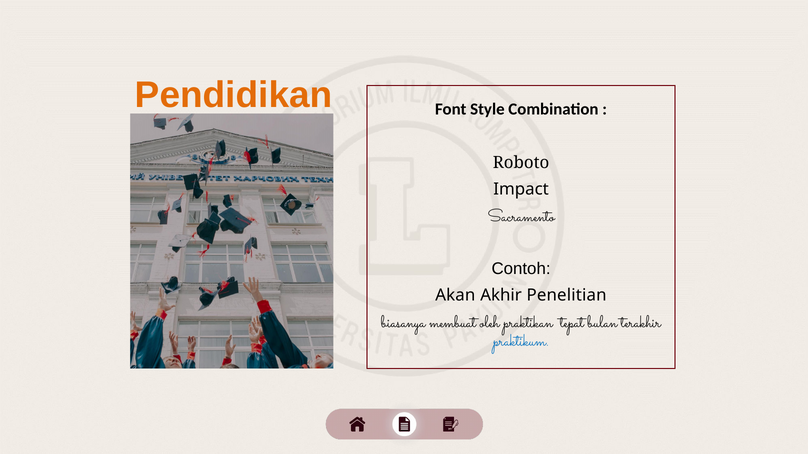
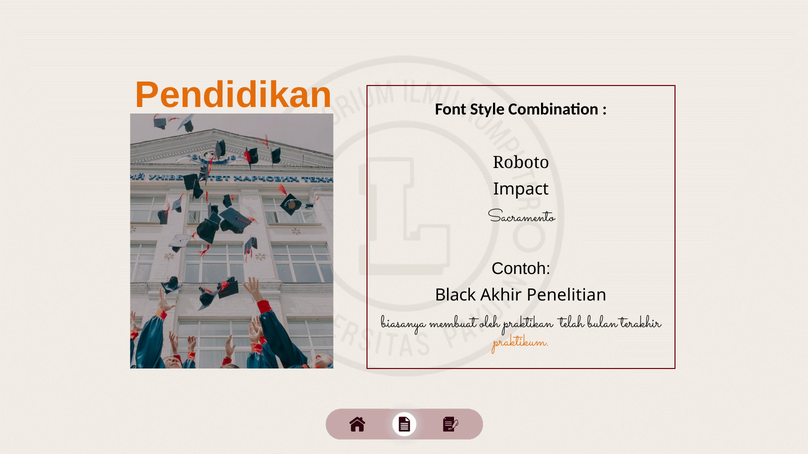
Akan: Akan -> Black
tepat: tepat -> telah
praktikum colour: blue -> orange
